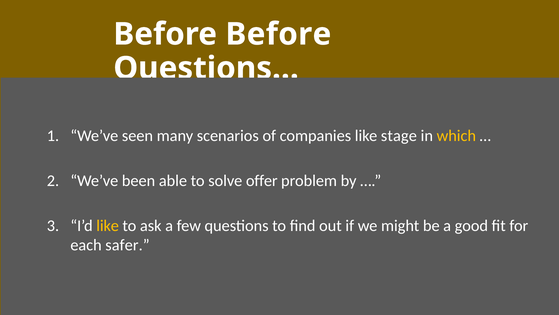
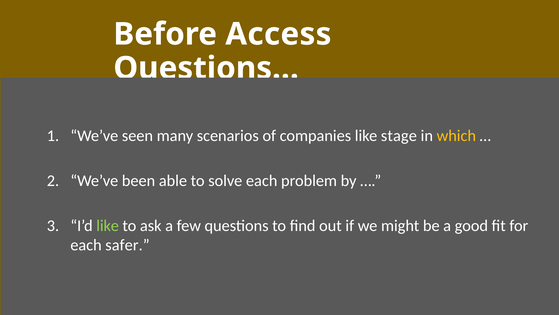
Before Before: Before -> Access
solve offer: offer -> each
like at (108, 225) colour: yellow -> light green
